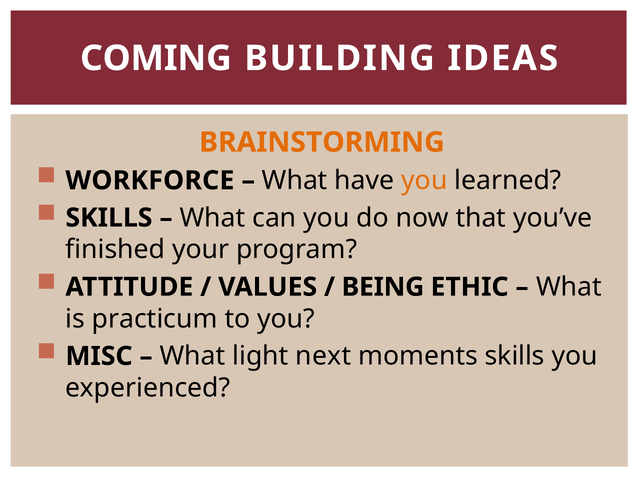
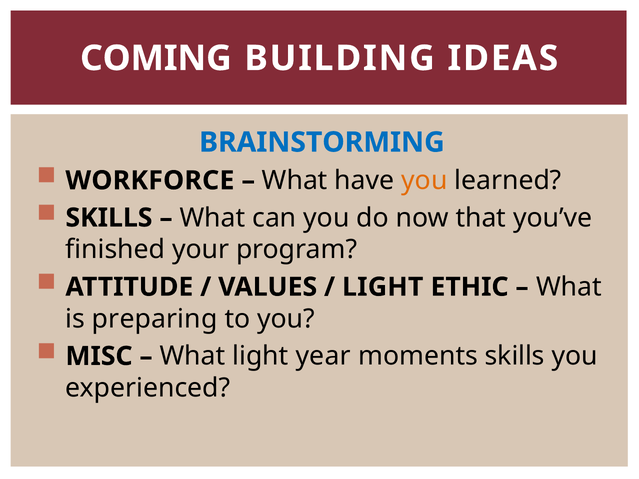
BRAINSTORMING colour: orange -> blue
BEING at (383, 287): BEING -> LIGHT
practicum: practicum -> preparing
next: next -> year
